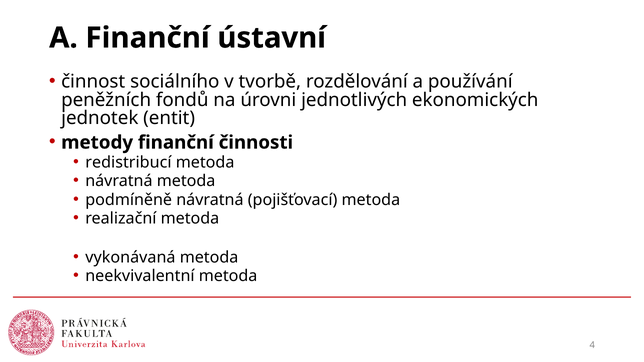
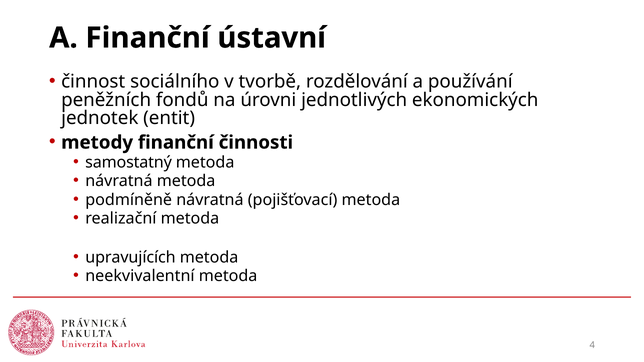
redistribucí: redistribucí -> samostatný
vykonávaná: vykonávaná -> upravujících
